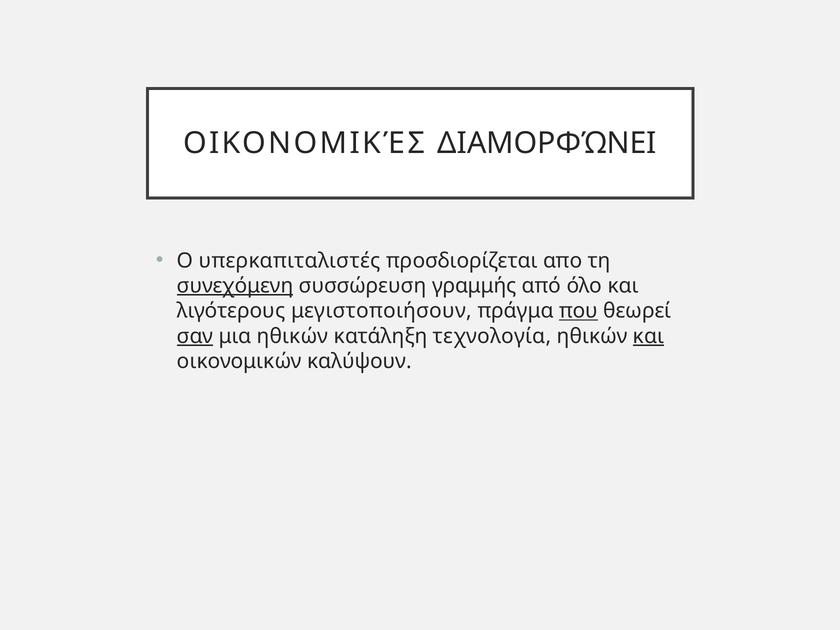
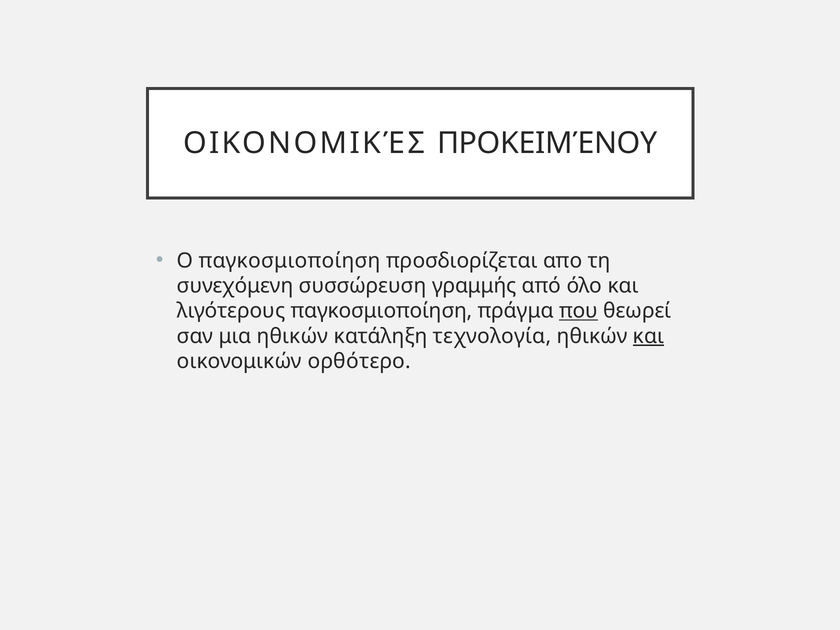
ΔΙΑΜΟΡΦΏΝΕΙ: ΔΙΑΜΟΡΦΏΝΕΙ -> ΠΡΟΚΕΙΜΈΝΟΥ
Ο υπερκαπιταλιστές: υπερκαπιταλιστές -> παγκοσμιοποίηση
συνεχόμενη underline: present -> none
λιγότερους μεγιστοποιήσουν: μεγιστοποιήσουν -> παγκοσμιοποίηση
σαν underline: present -> none
καλύψουν: καλύψουν -> ορθότερο
